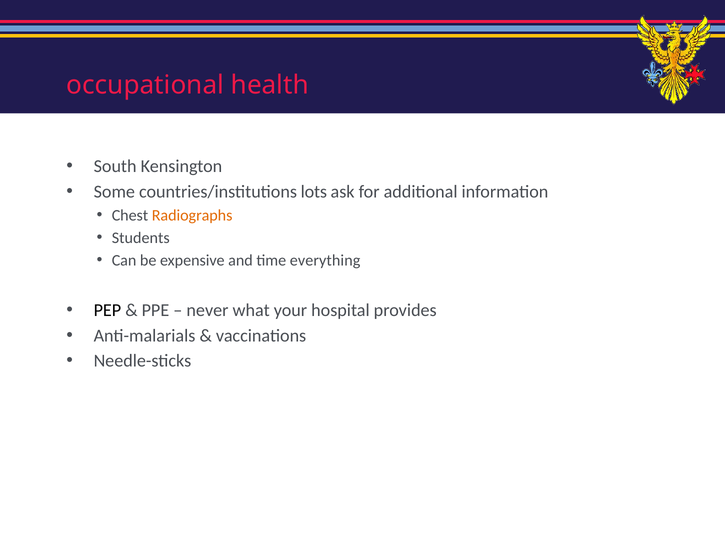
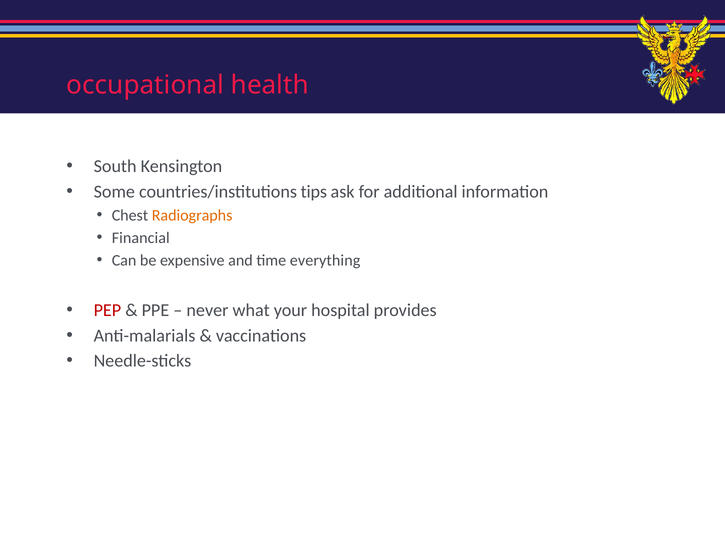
lots: lots -> tips
Students: Students -> Financial
PEP colour: black -> red
